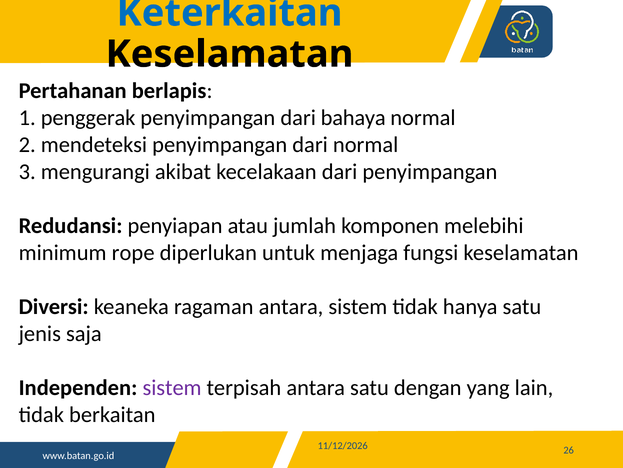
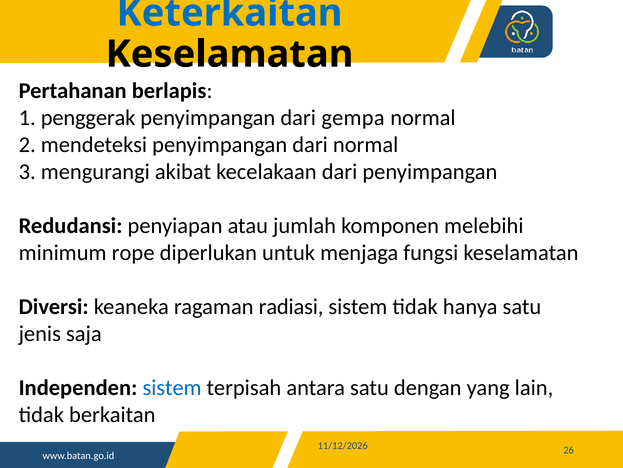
bahaya: bahaya -> gempa
ragaman antara: antara -> radiasi
sistem at (172, 387) colour: purple -> blue
